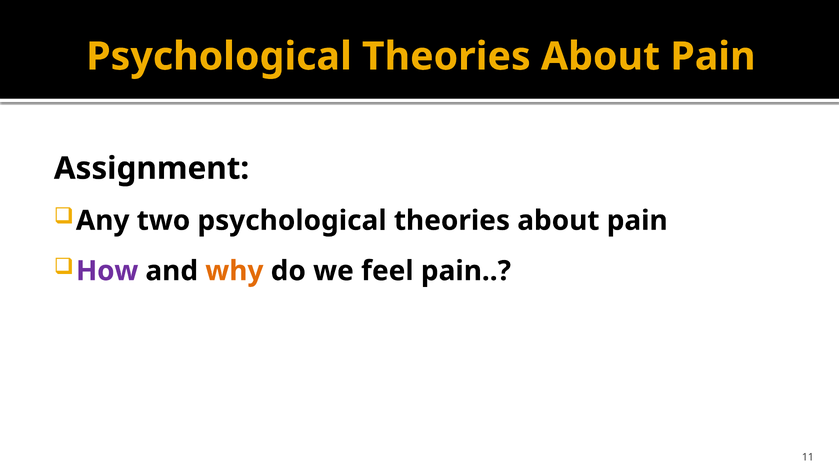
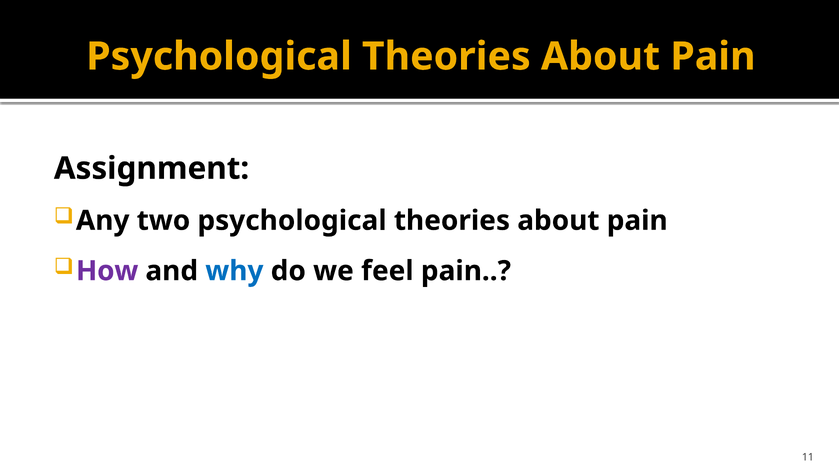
why colour: orange -> blue
